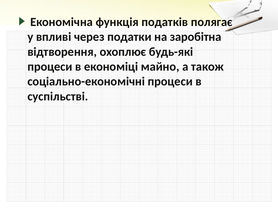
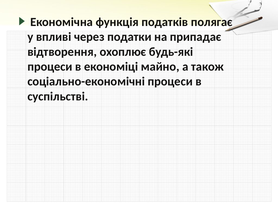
заробітна: заробітна -> припадає
